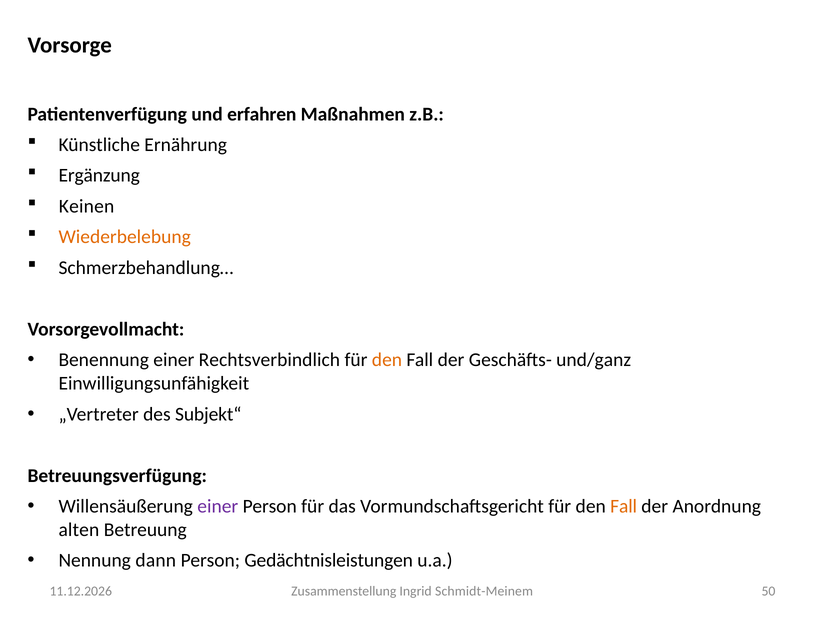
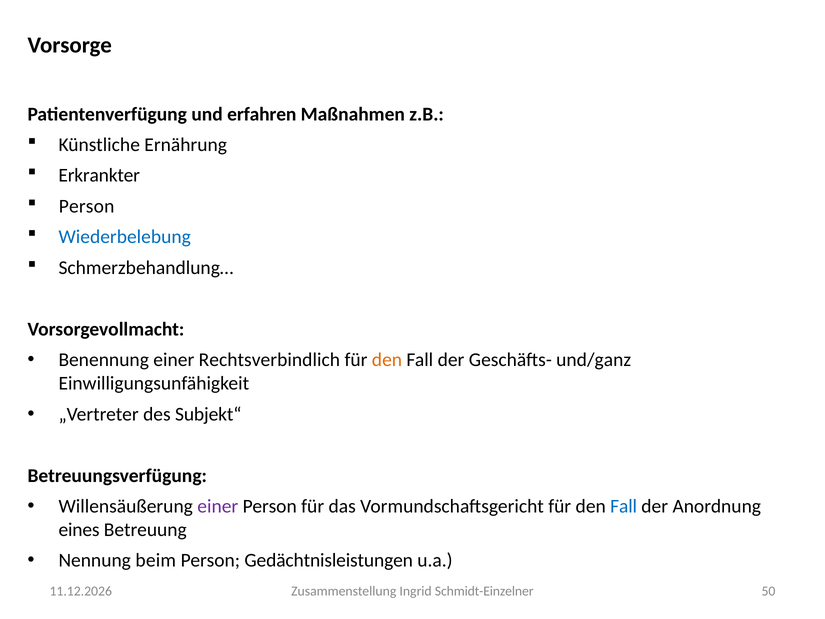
Ergänzung: Ergänzung -> Erkrankter
Keinen at (87, 206): Keinen -> Person
Wiederbelebung colour: orange -> blue
Fall at (624, 506) colour: orange -> blue
alten: alten -> eines
dann: dann -> beim
Schmidt-Meinem: Schmidt-Meinem -> Schmidt-Einzelner
